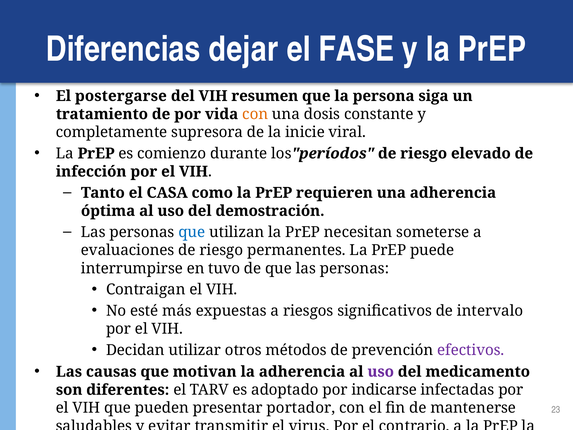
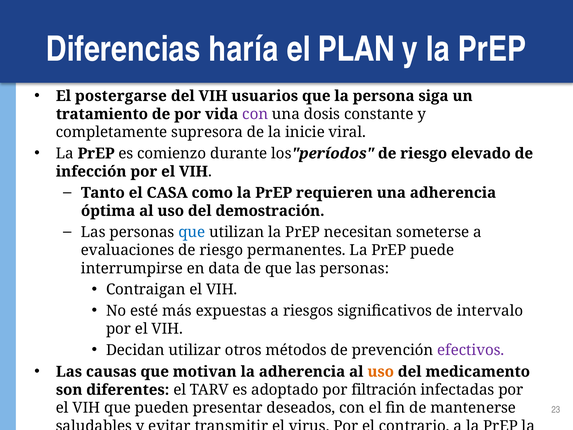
dejar: dejar -> haría
FASE: FASE -> PLAN
resumen: resumen -> usuarios
con at (255, 114) colour: orange -> purple
tuvo: tuvo -> data
uso at (381, 371) colour: purple -> orange
indicarse: indicarse -> filtración
portador: portador -> deseados
